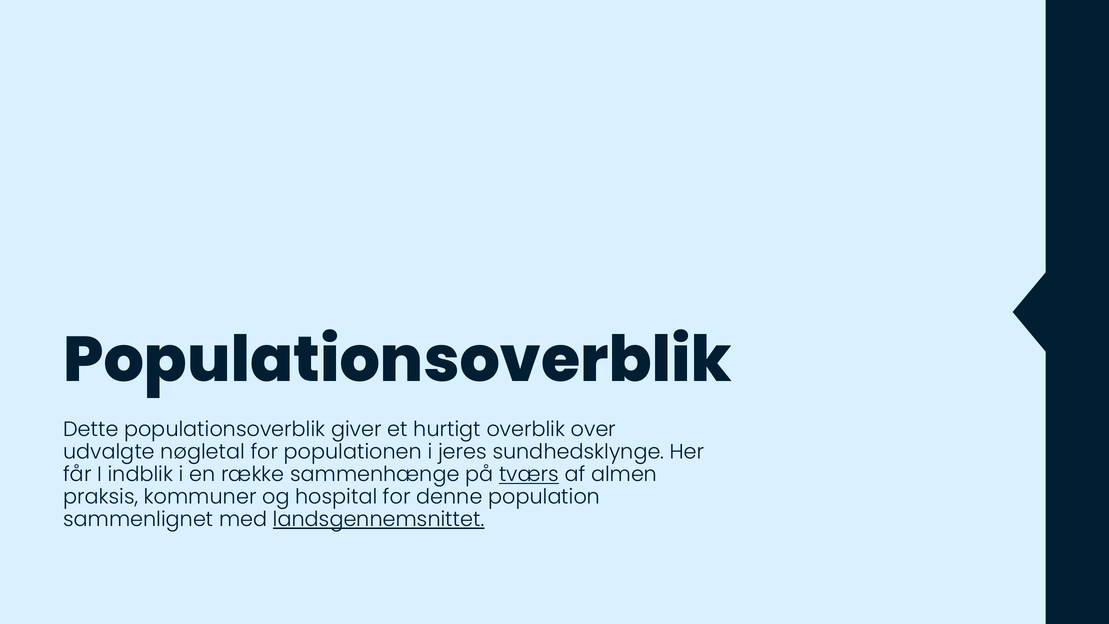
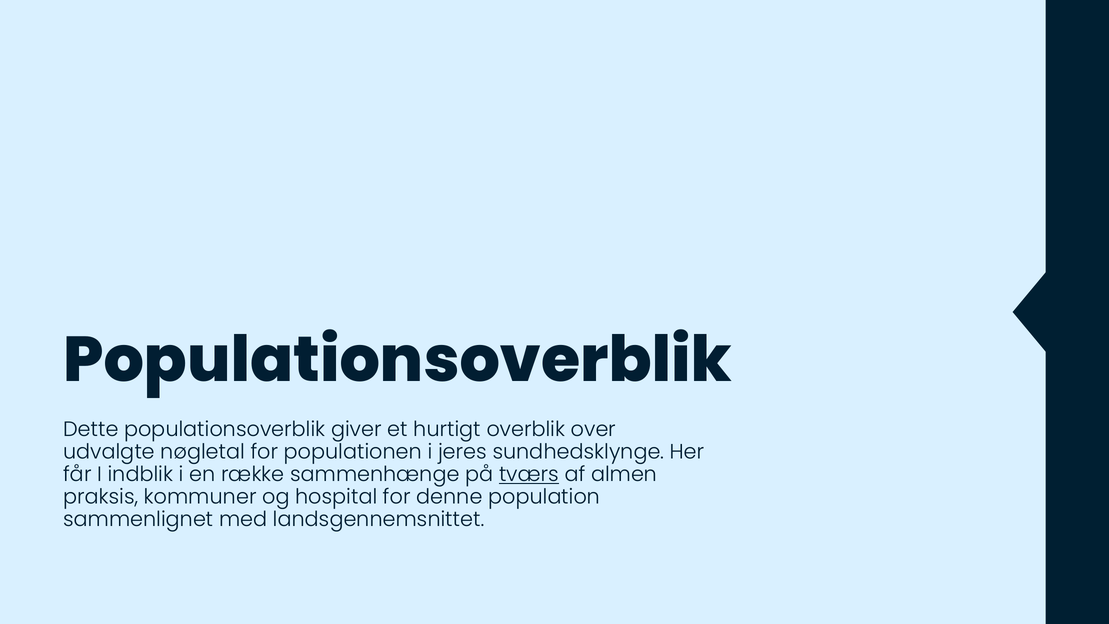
landsgennemsnittet underline: present -> none
